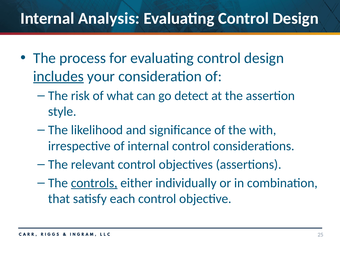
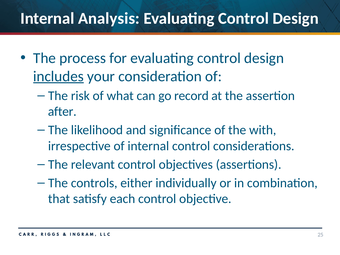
detect: detect -> record
style: style -> after
controls underline: present -> none
